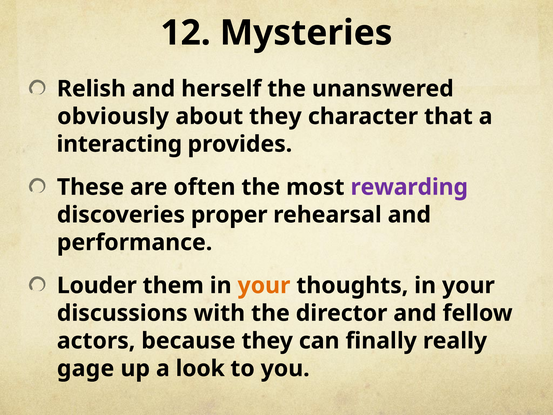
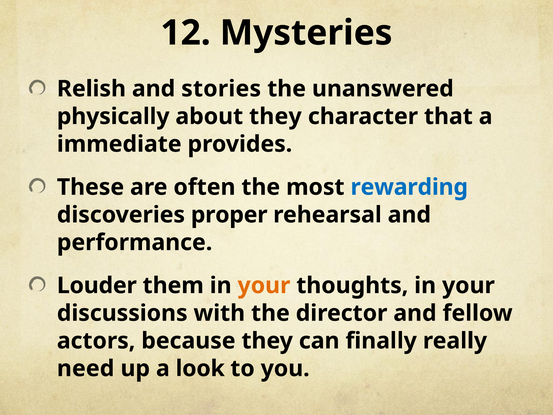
herself: herself -> stories
obviously: obviously -> physically
interacting: interacting -> immediate
rewarding colour: purple -> blue
gage: gage -> need
